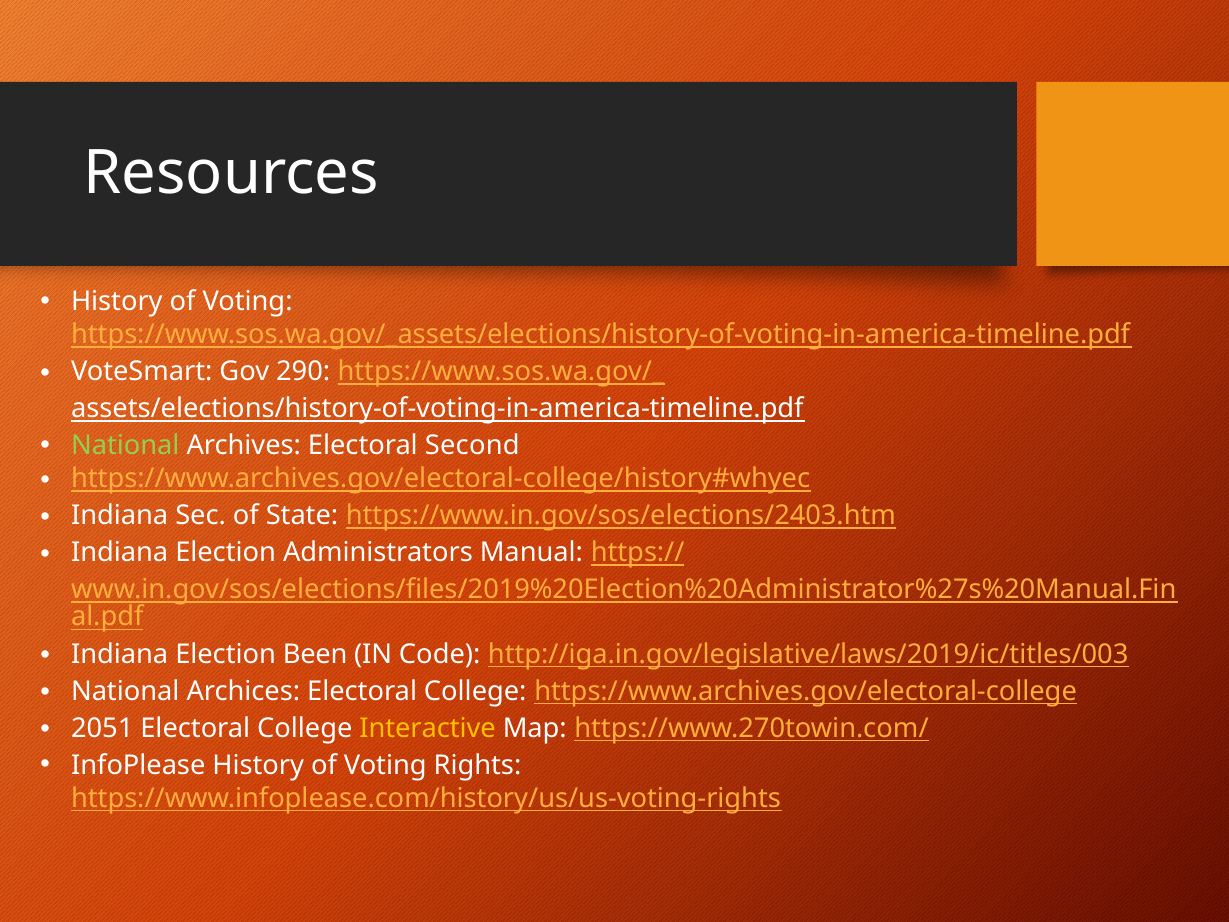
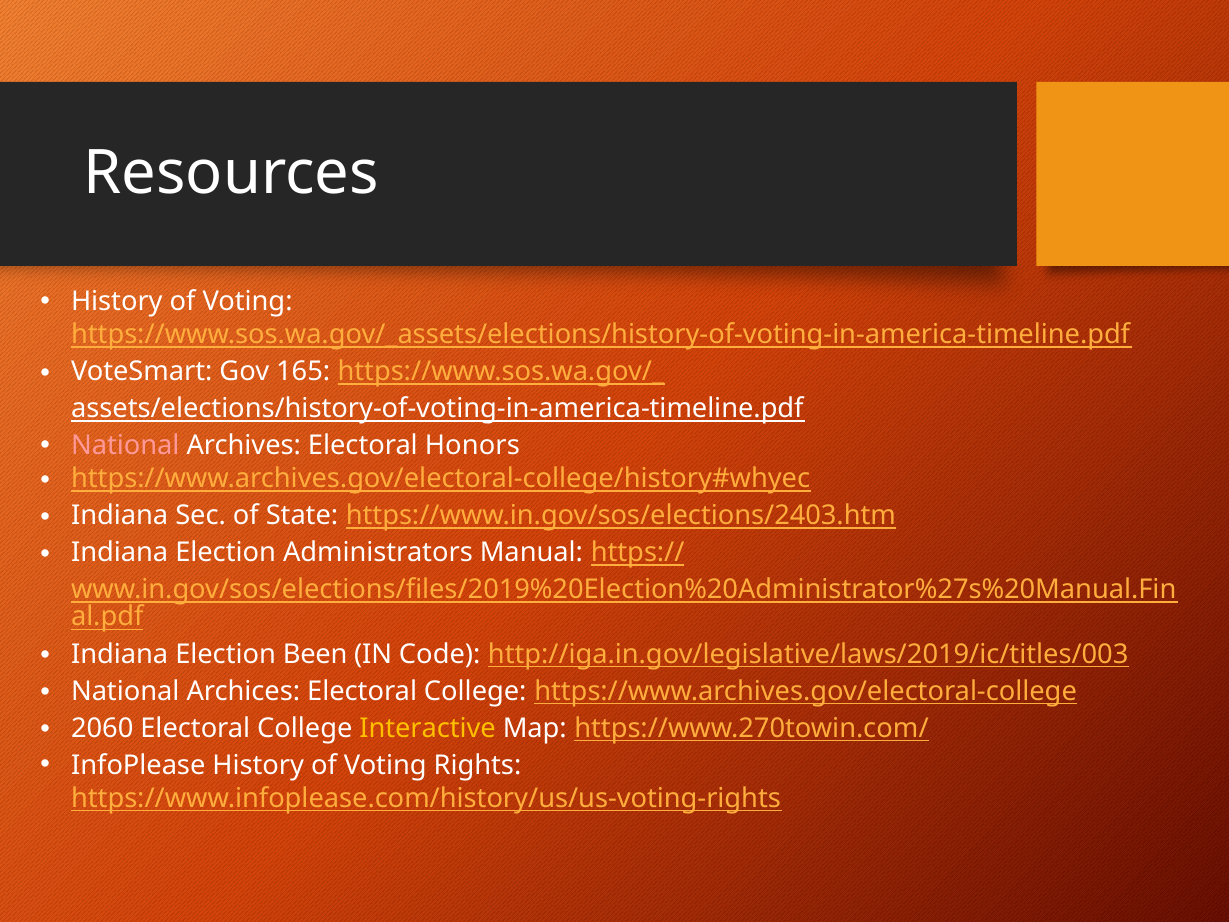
290: 290 -> 165
National at (125, 446) colour: light green -> pink
Second: Second -> Honors
2051: 2051 -> 2060
